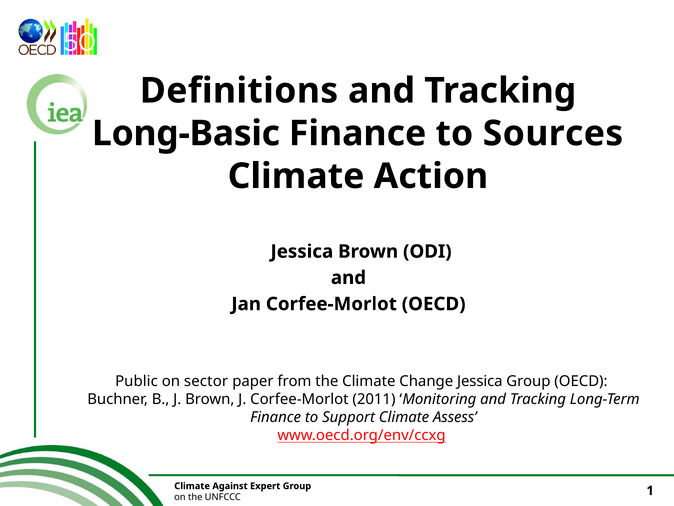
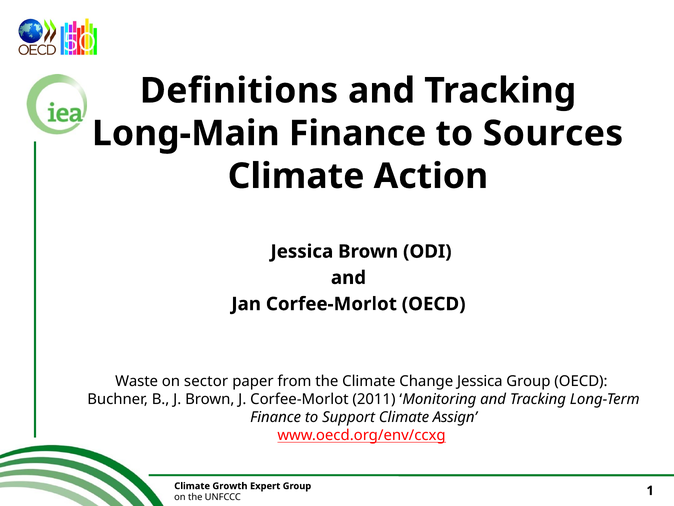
Long-Basic: Long-Basic -> Long-Main
Public: Public -> Waste
Assess: Assess -> Assign
Against: Against -> Growth
